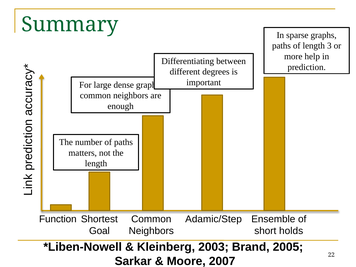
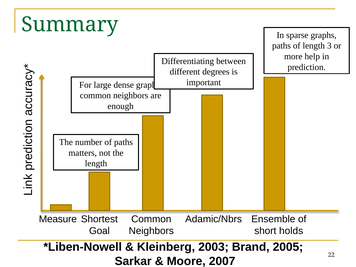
Function: Function -> Measure
Adamic/Step: Adamic/Step -> Adamic/Nbrs
